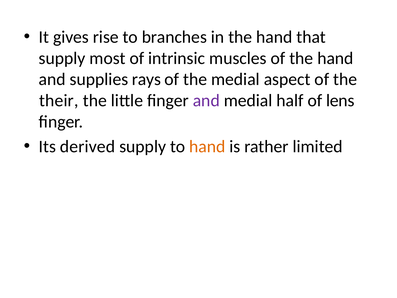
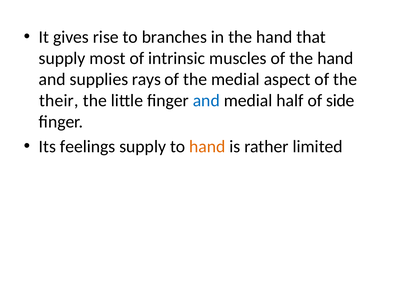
and at (206, 101) colour: purple -> blue
lens: lens -> side
derived: derived -> feelings
